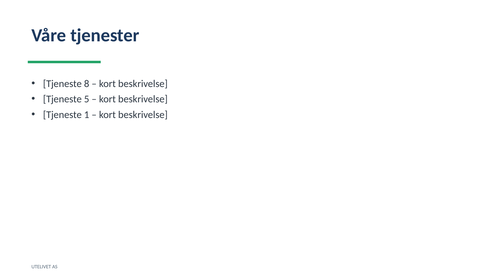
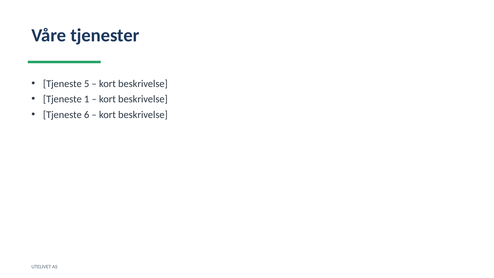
8: 8 -> 5
5: 5 -> 1
1: 1 -> 6
